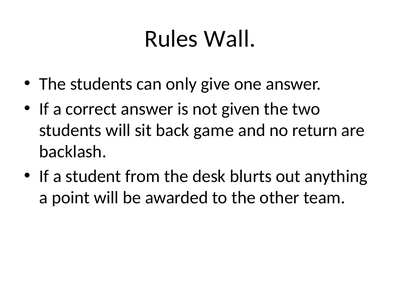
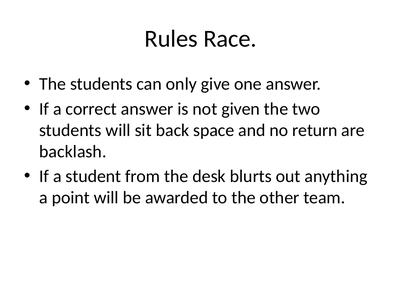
Wall: Wall -> Race
game: game -> space
